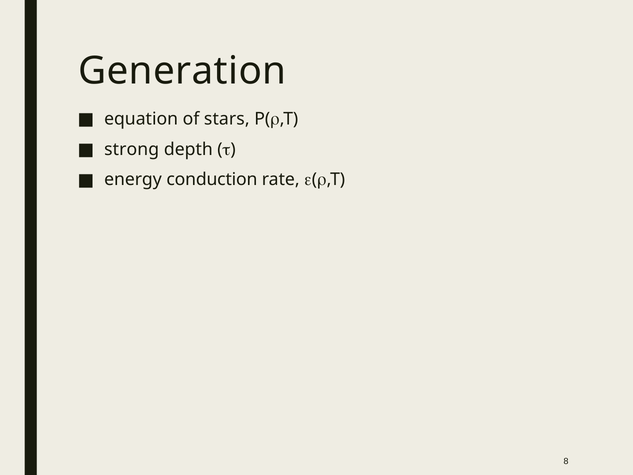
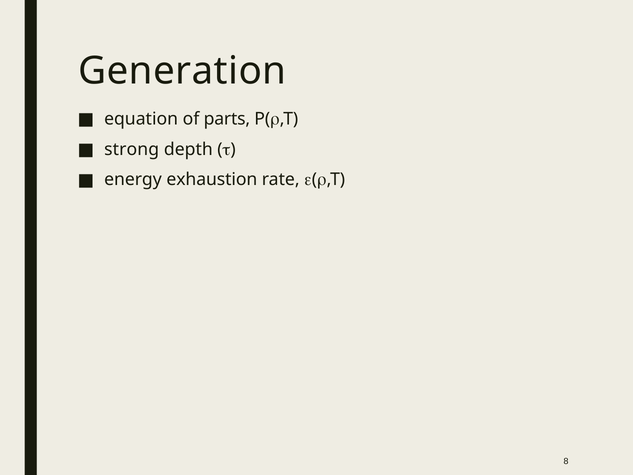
stars: stars -> parts
conduction: conduction -> exhaustion
